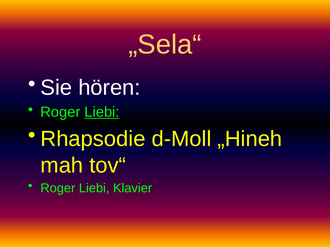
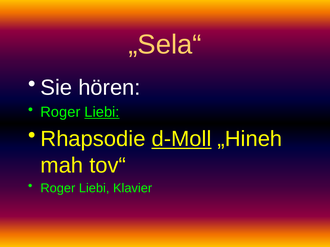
d-Moll underline: none -> present
